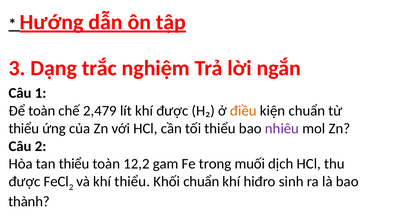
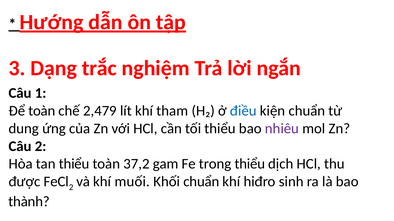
khí được: được -> tham
điều colour: orange -> blue
thiểu at (24, 129): thiểu -> dung
12,2: 12,2 -> 37,2
trong muối: muối -> thiểu
khí thiểu: thiểu -> muối
